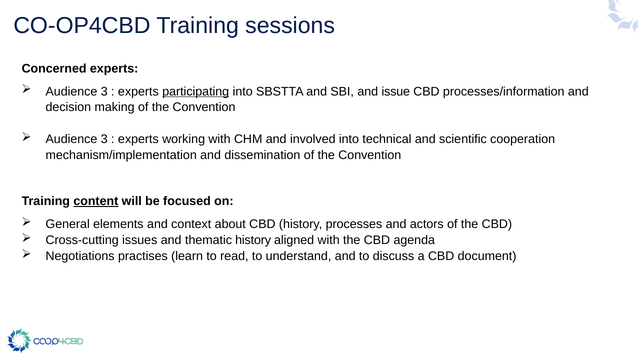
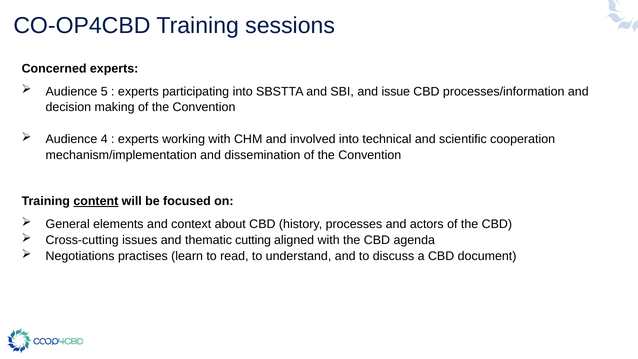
3 at (104, 91): 3 -> 5
participating underline: present -> none
3 at (104, 139): 3 -> 4
thematic history: history -> cutting
